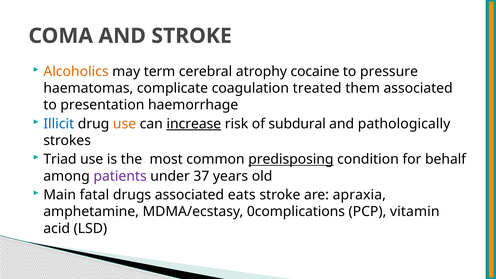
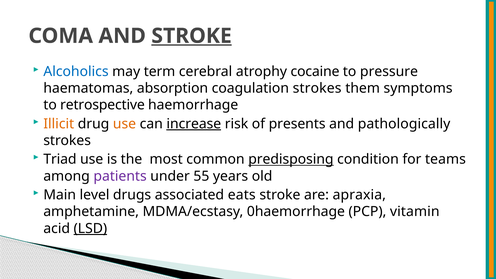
STROKE at (192, 36) underline: none -> present
Alcoholics colour: orange -> blue
complicate: complicate -> absorption
coagulation treated: treated -> strokes
them associated: associated -> symptoms
presentation: presentation -> retrospective
Illicit colour: blue -> orange
subdural: subdural -> presents
behalf: behalf -> teams
37: 37 -> 55
fatal: fatal -> level
0complications: 0complications -> 0haemorrhage
LSD underline: none -> present
